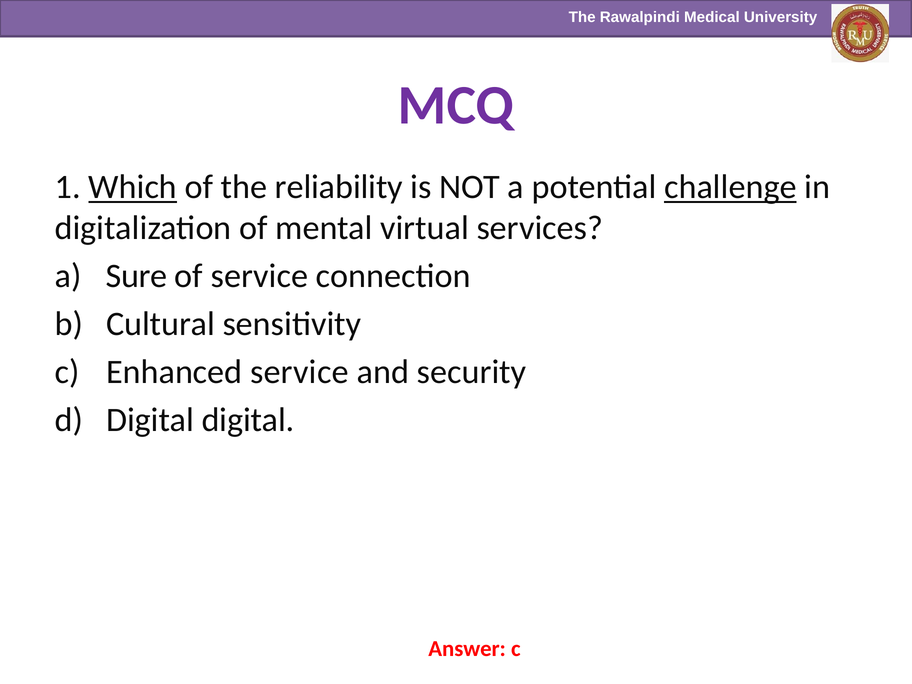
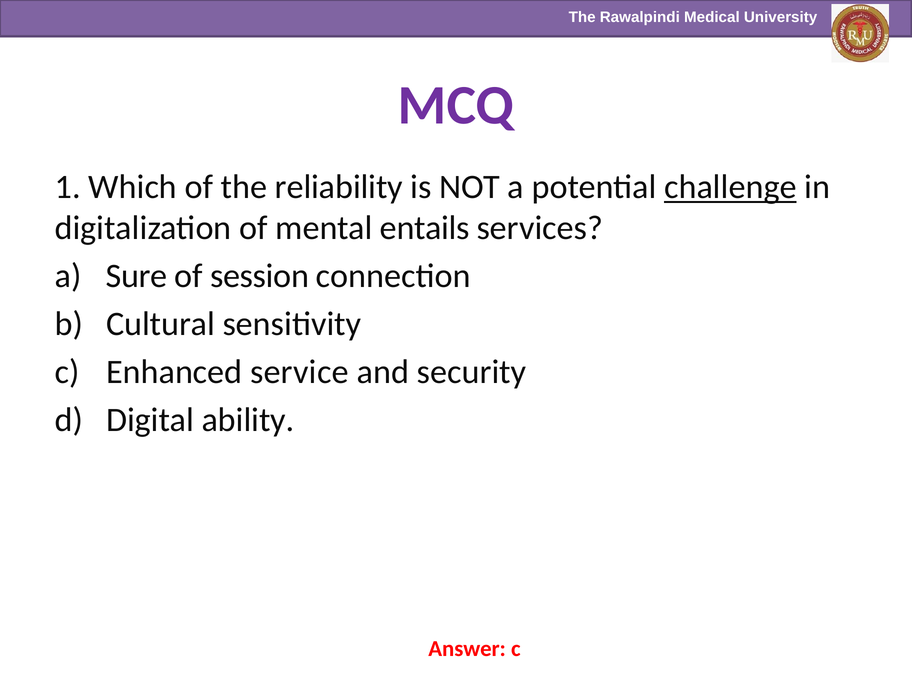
Which underline: present -> none
virtual: virtual -> entails
of service: service -> session
Digital digital: digital -> ability
